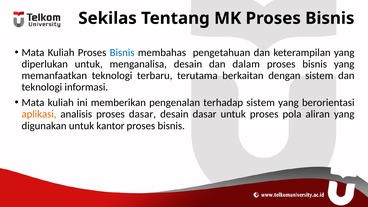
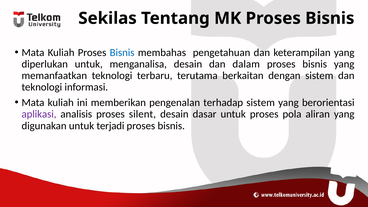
aplikasi colour: orange -> purple
proses dasar: dasar -> silent
kantor: kantor -> terjadi
